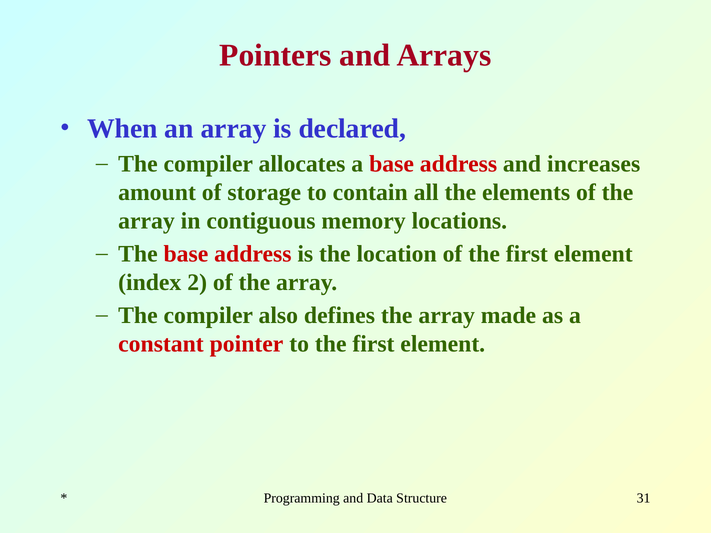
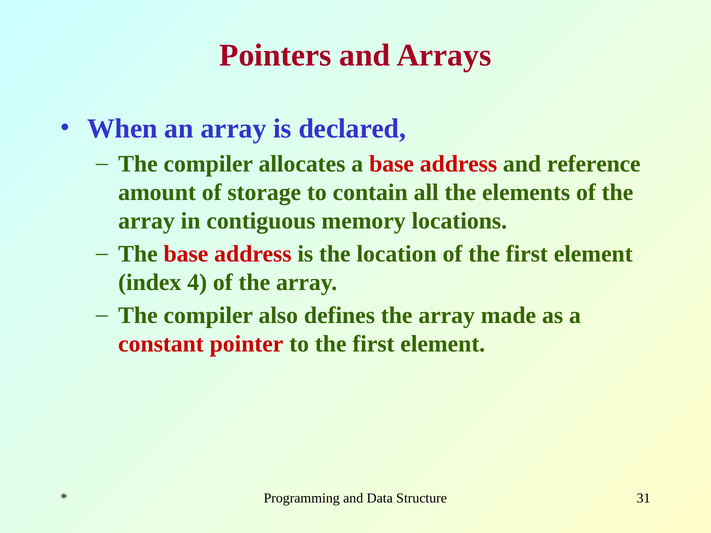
increases: increases -> reference
2: 2 -> 4
